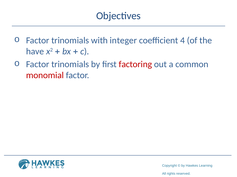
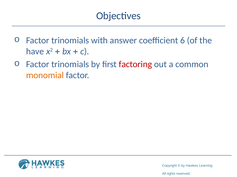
integer: integer -> answer
4: 4 -> 6
monomial colour: red -> orange
